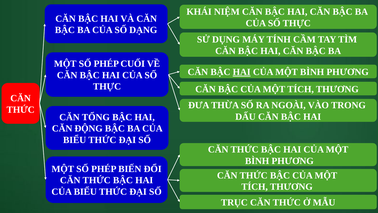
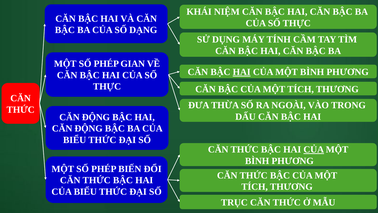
CUỐI: CUỐI -> GIAN
TỔNG at (96, 117): TỔNG -> ĐỘNG
CỦA at (314, 149) underline: none -> present
